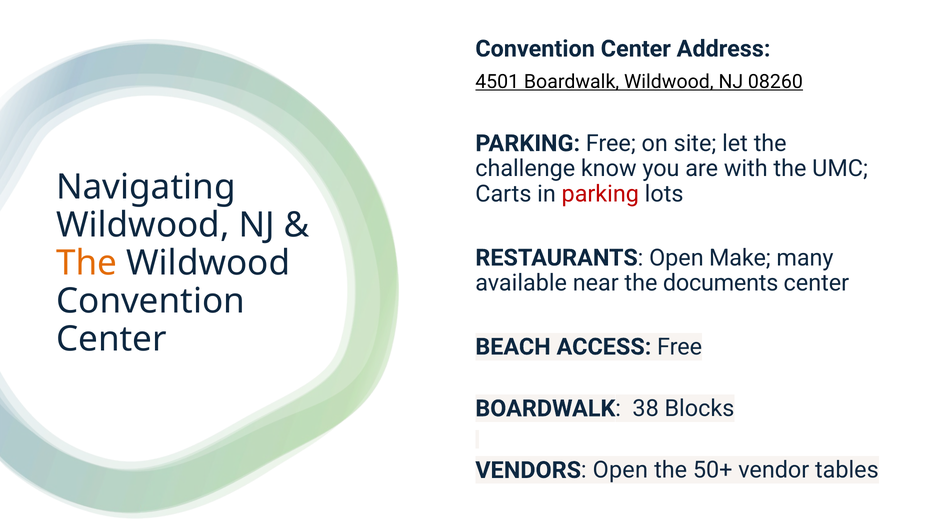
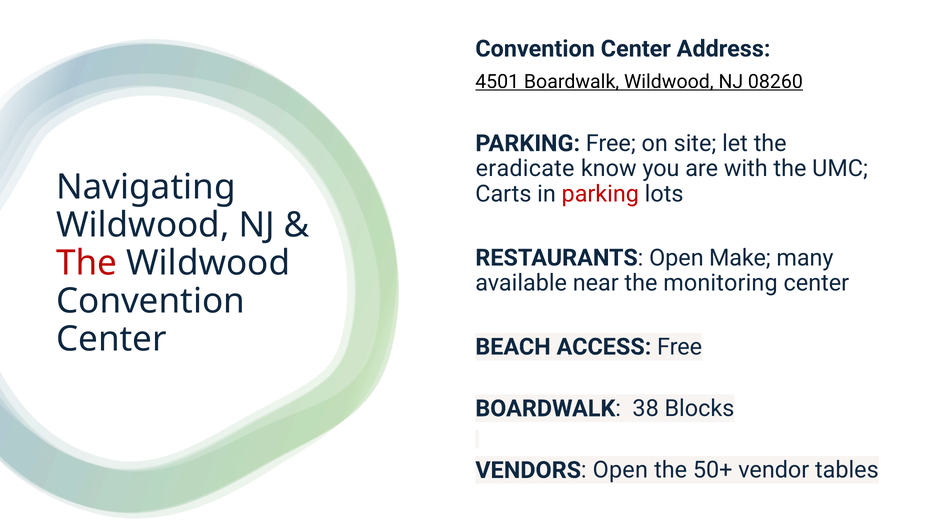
challenge: challenge -> eradicate
The at (87, 263) colour: orange -> red
documents: documents -> monitoring
